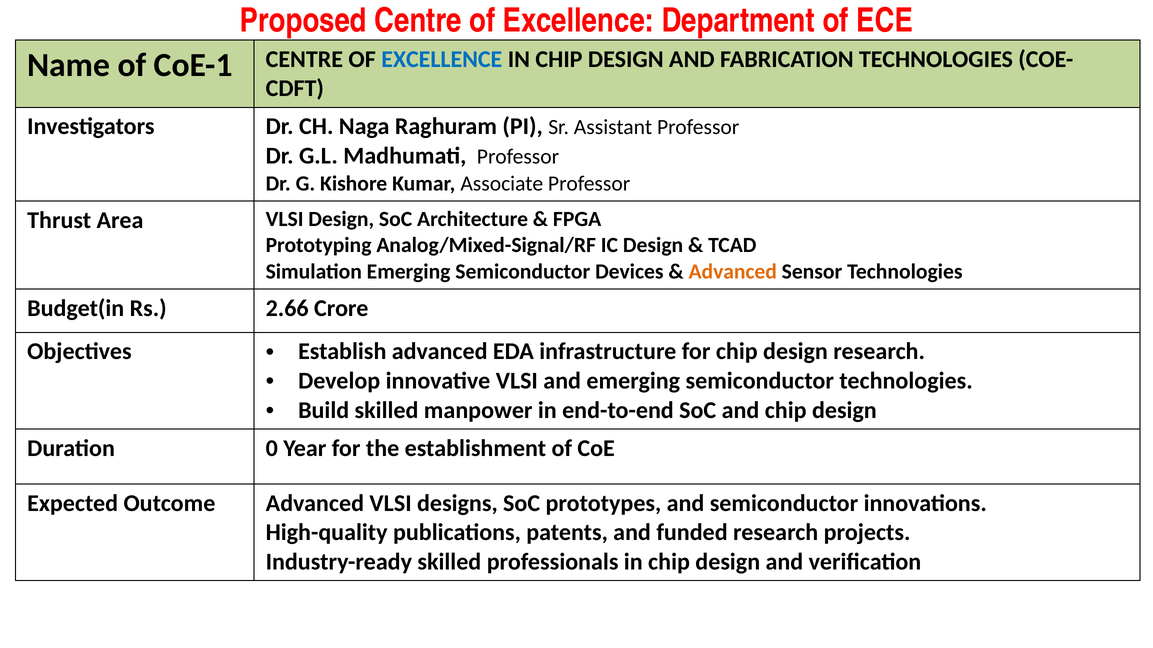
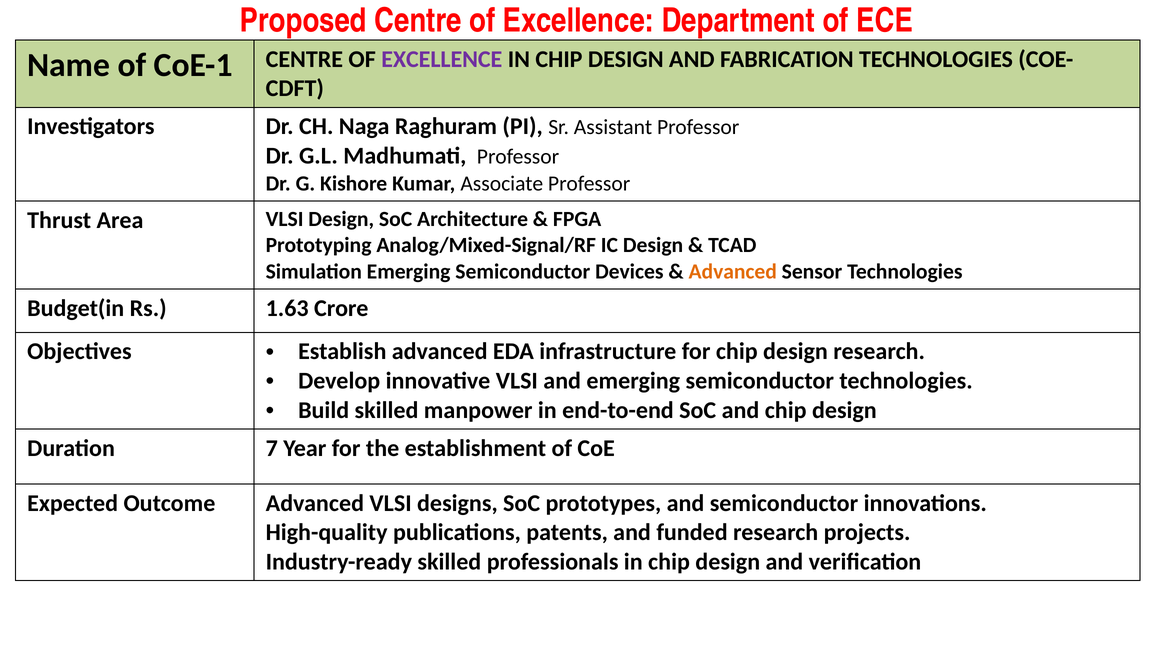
EXCELLENCE at (442, 59) colour: blue -> purple
2.66: 2.66 -> 1.63
0: 0 -> 7
